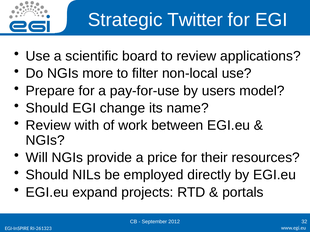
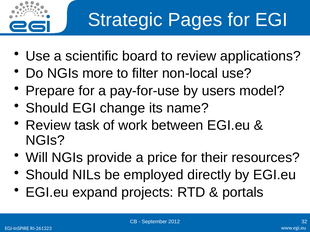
Twitter: Twitter -> Pages
with: with -> task
